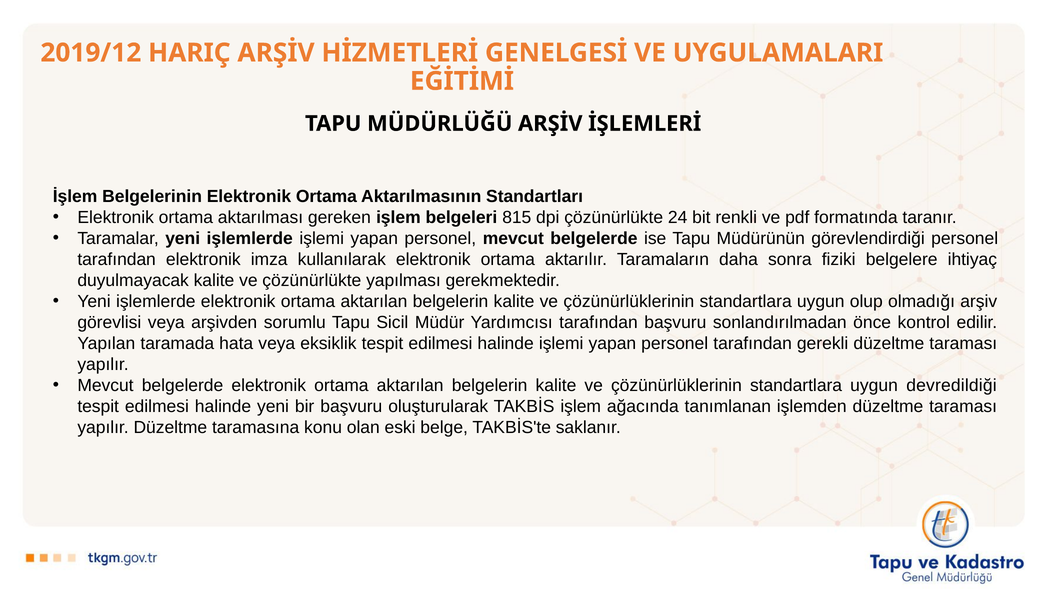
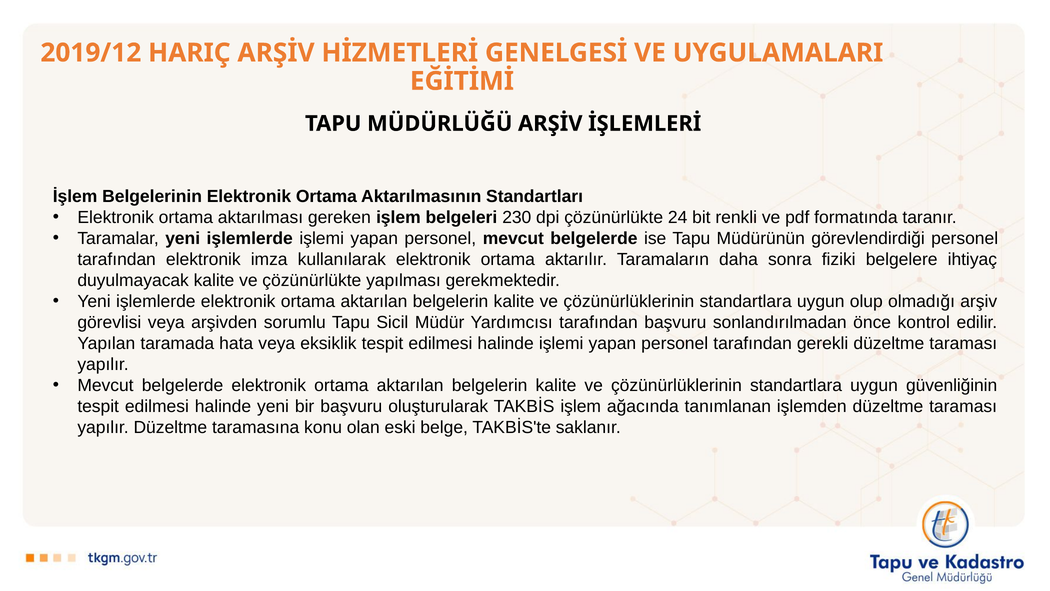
815: 815 -> 230
devredildiği: devredildiği -> güvenliğinin
